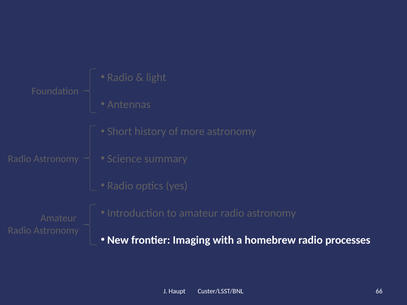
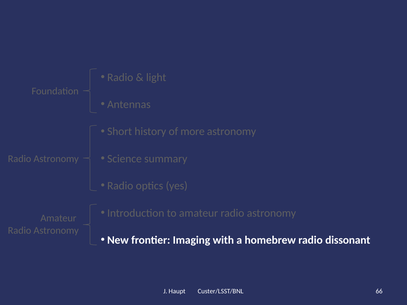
processes: processes -> dissonant
